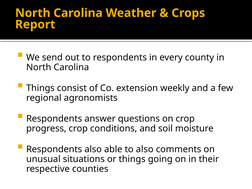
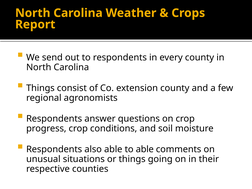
extension weekly: weekly -> county
to also: also -> able
